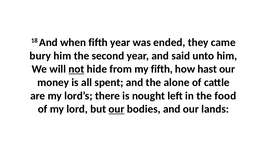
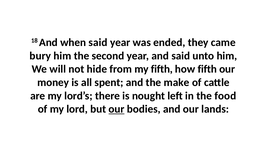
when fifth: fifth -> said
not underline: present -> none
how hast: hast -> fifth
alone: alone -> make
